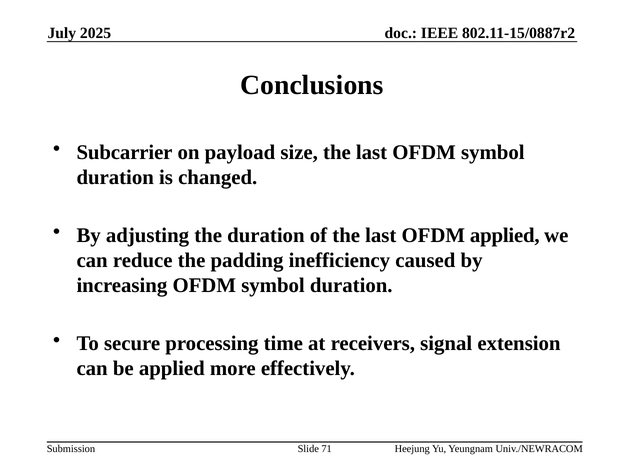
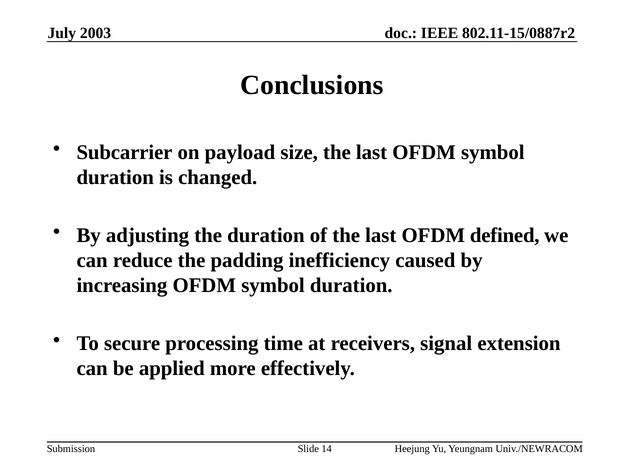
2025: 2025 -> 2003
OFDM applied: applied -> defined
71: 71 -> 14
